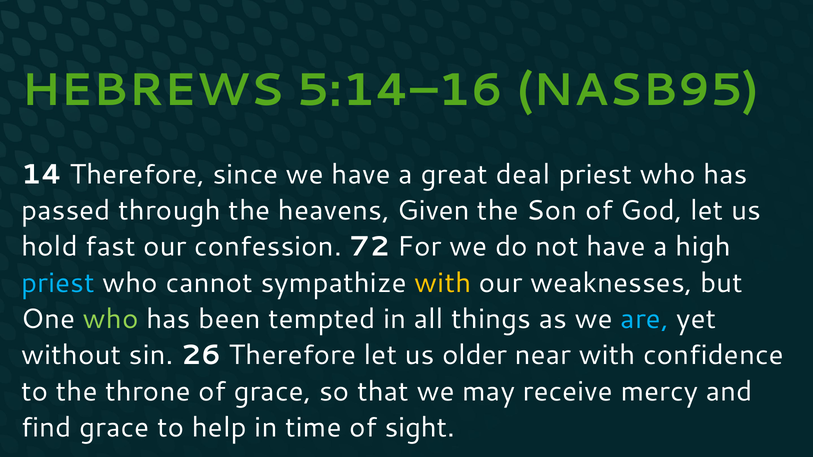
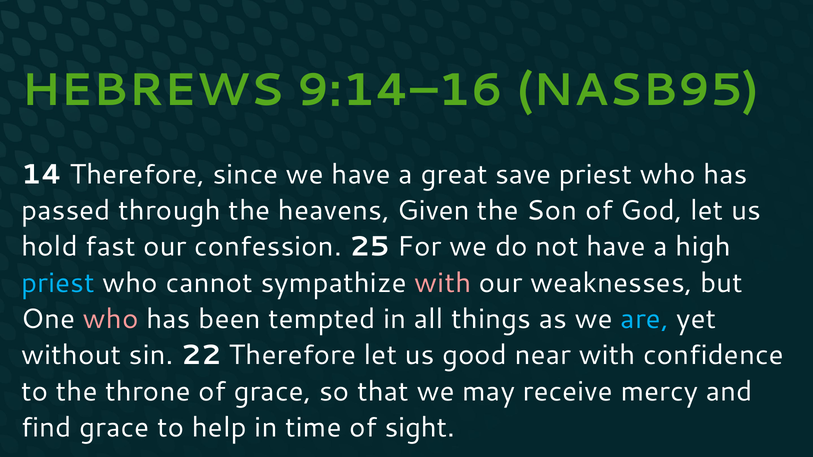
5:14–16: 5:14–16 -> 9:14–16
deal: deal -> save
72: 72 -> 25
with at (443, 283) colour: yellow -> pink
who at (111, 319) colour: light green -> pink
26: 26 -> 22
older: older -> good
